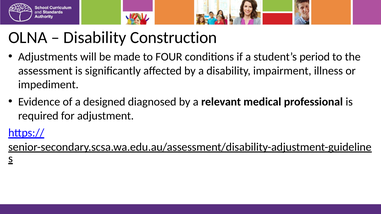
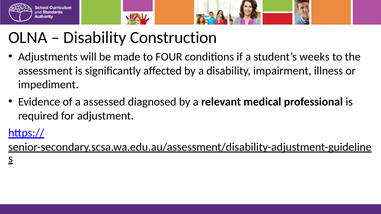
period: period -> weeks
designed: designed -> assessed
